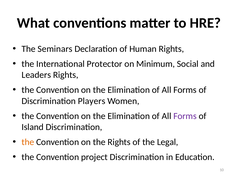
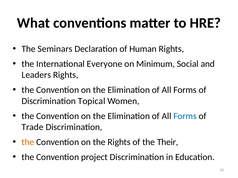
Protector: Protector -> Everyone
Players: Players -> Topical
Forms at (185, 116) colour: purple -> blue
Island: Island -> Trade
Legal: Legal -> Their
